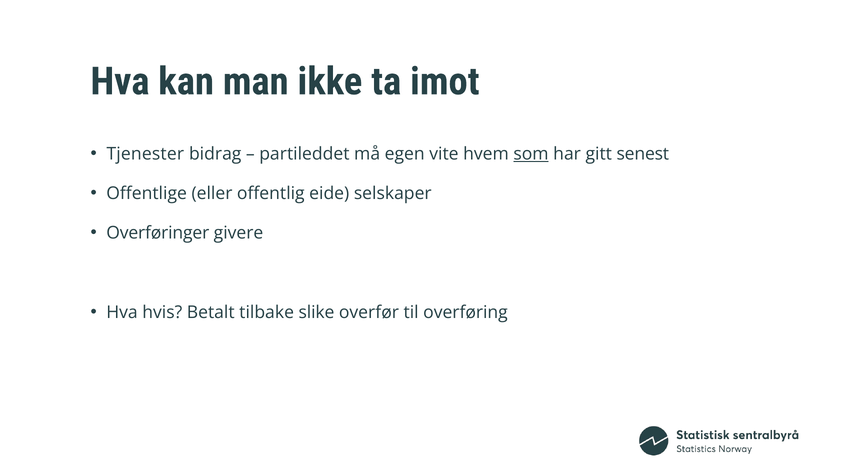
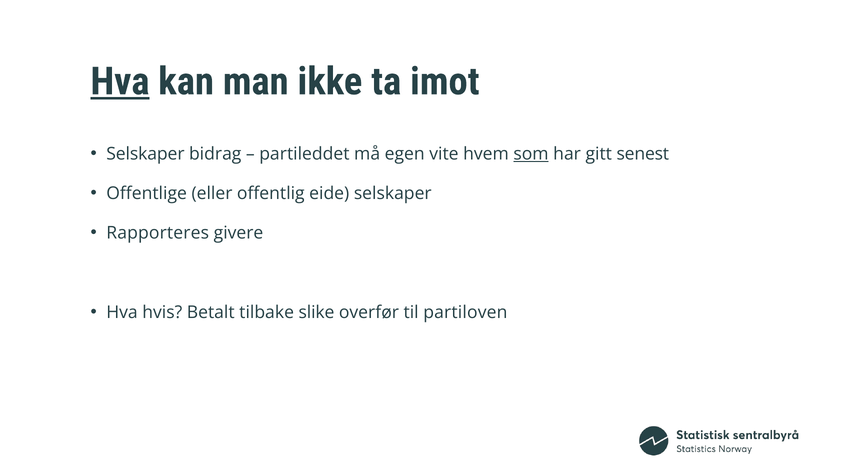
Hva at (120, 82) underline: none -> present
Tjenester at (145, 154): Tjenester -> Selskaper
Overføringer: Overføringer -> Rapporteres
overføring: overføring -> partiloven
